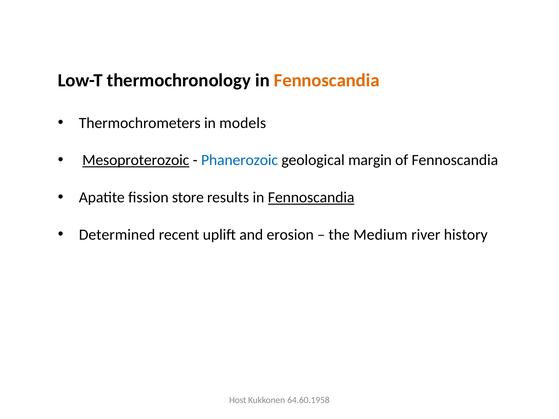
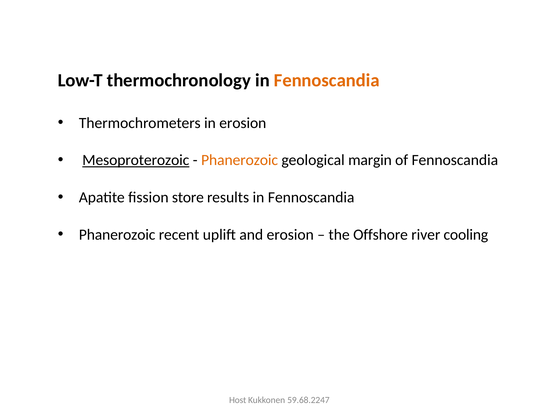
in models: models -> erosion
Phanerozoic at (240, 160) colour: blue -> orange
Fennoscandia at (311, 198) underline: present -> none
Determined at (117, 235): Determined -> Phanerozoic
Medium: Medium -> Offshore
history: history -> cooling
64.60.1958: 64.60.1958 -> 59.68.2247
